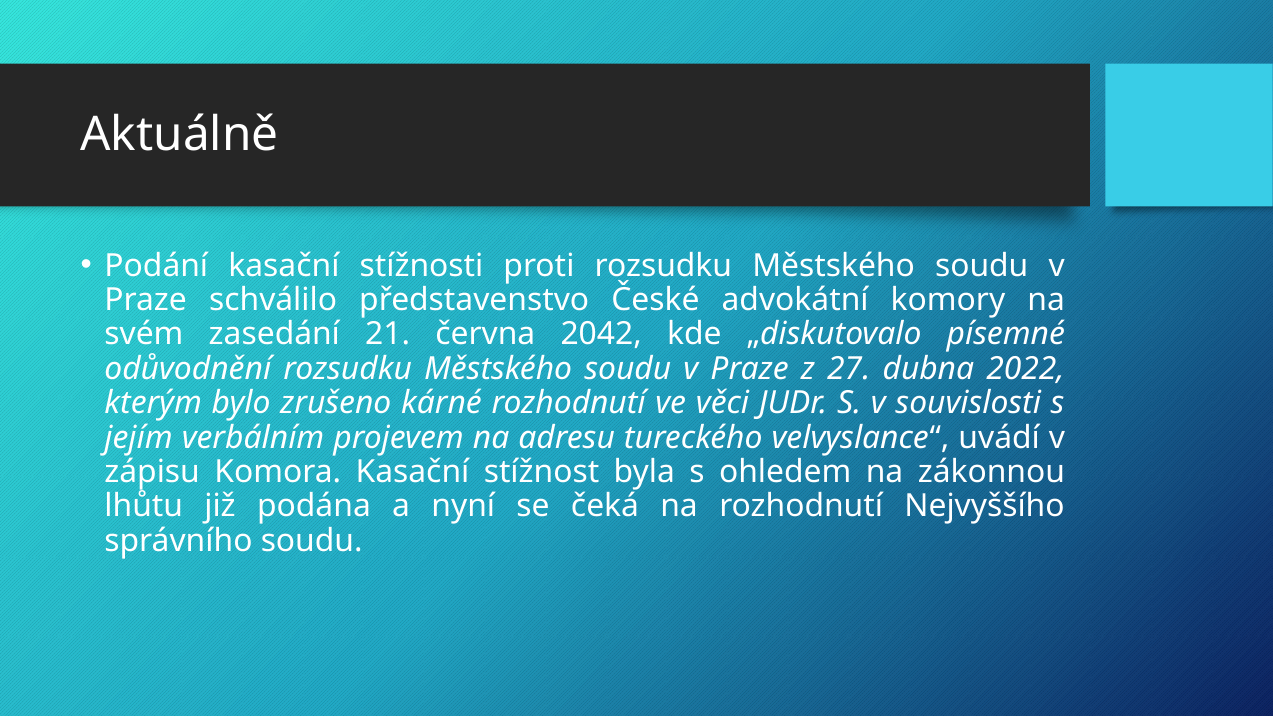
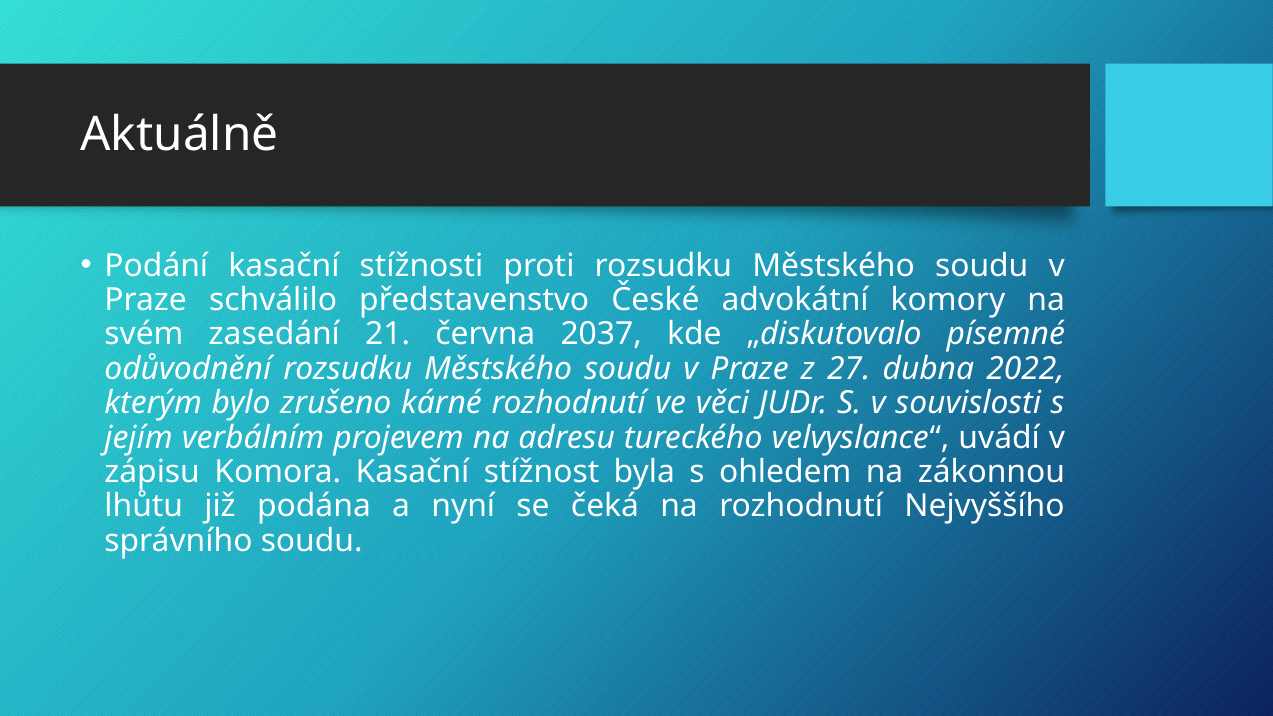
2042: 2042 -> 2037
